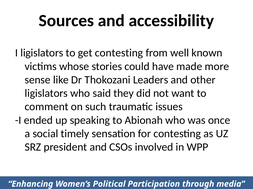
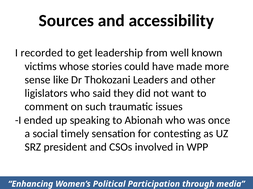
I ligislators: ligislators -> recorded
get contesting: contesting -> leadership
